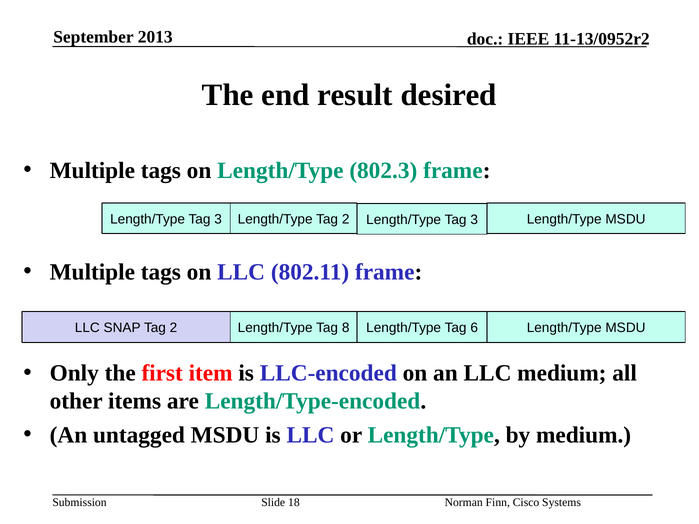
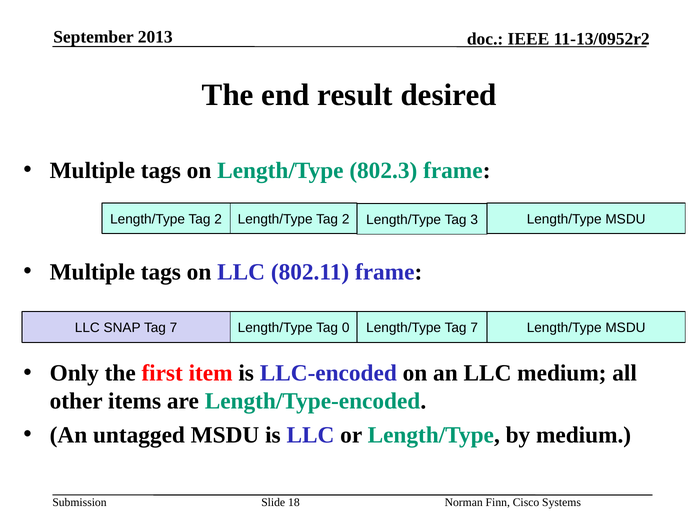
3 at (218, 219): 3 -> 2
SNAP Tag 2: 2 -> 7
8: 8 -> 0
Length/Type Tag 6: 6 -> 7
